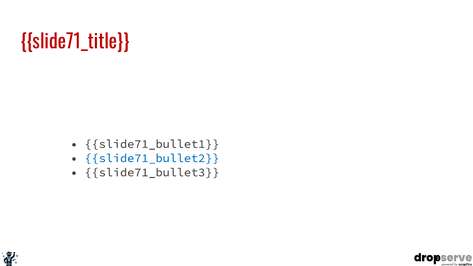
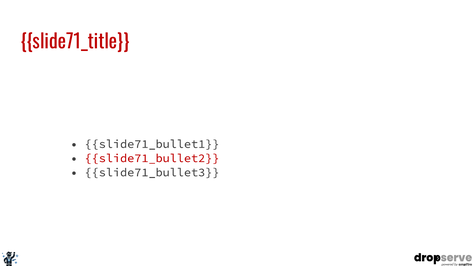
slide71_bullet2 colour: blue -> red
